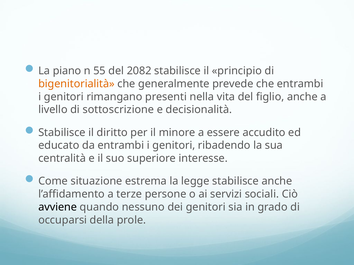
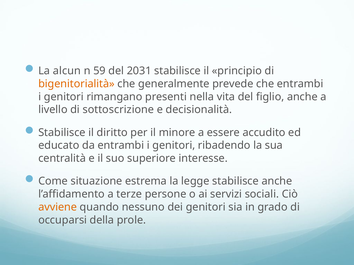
piano: piano -> alcun
55: 55 -> 59
2082: 2082 -> 2031
avviene colour: black -> orange
